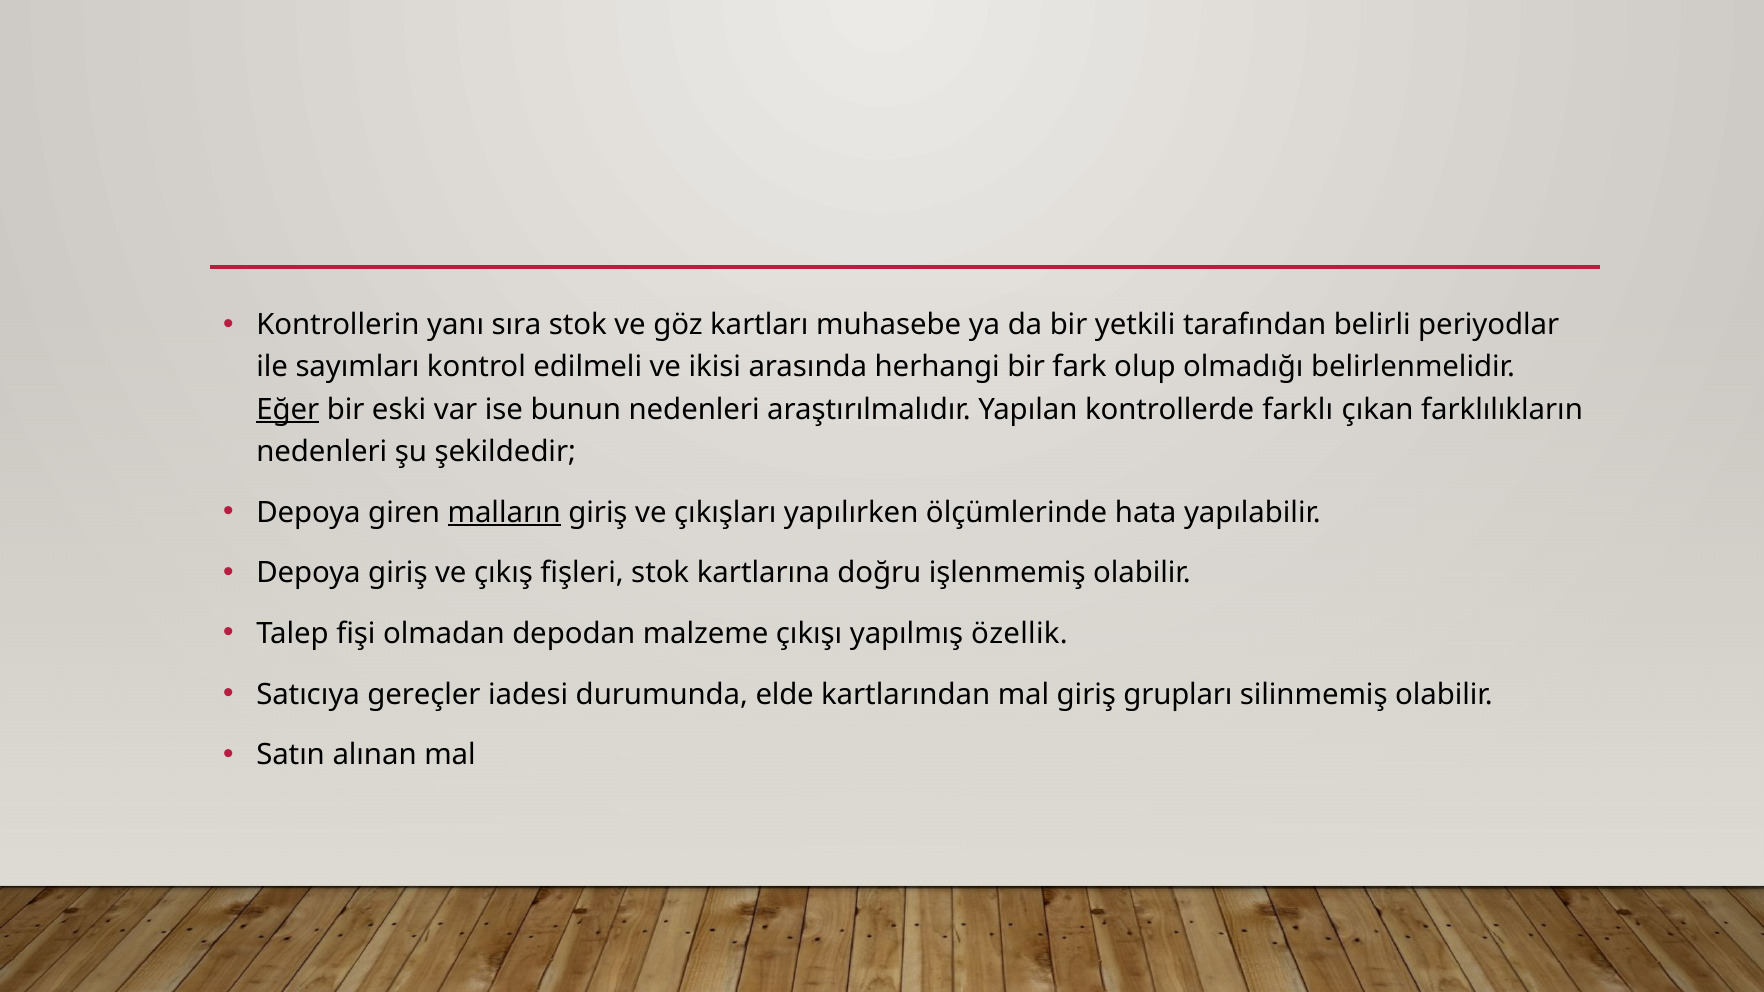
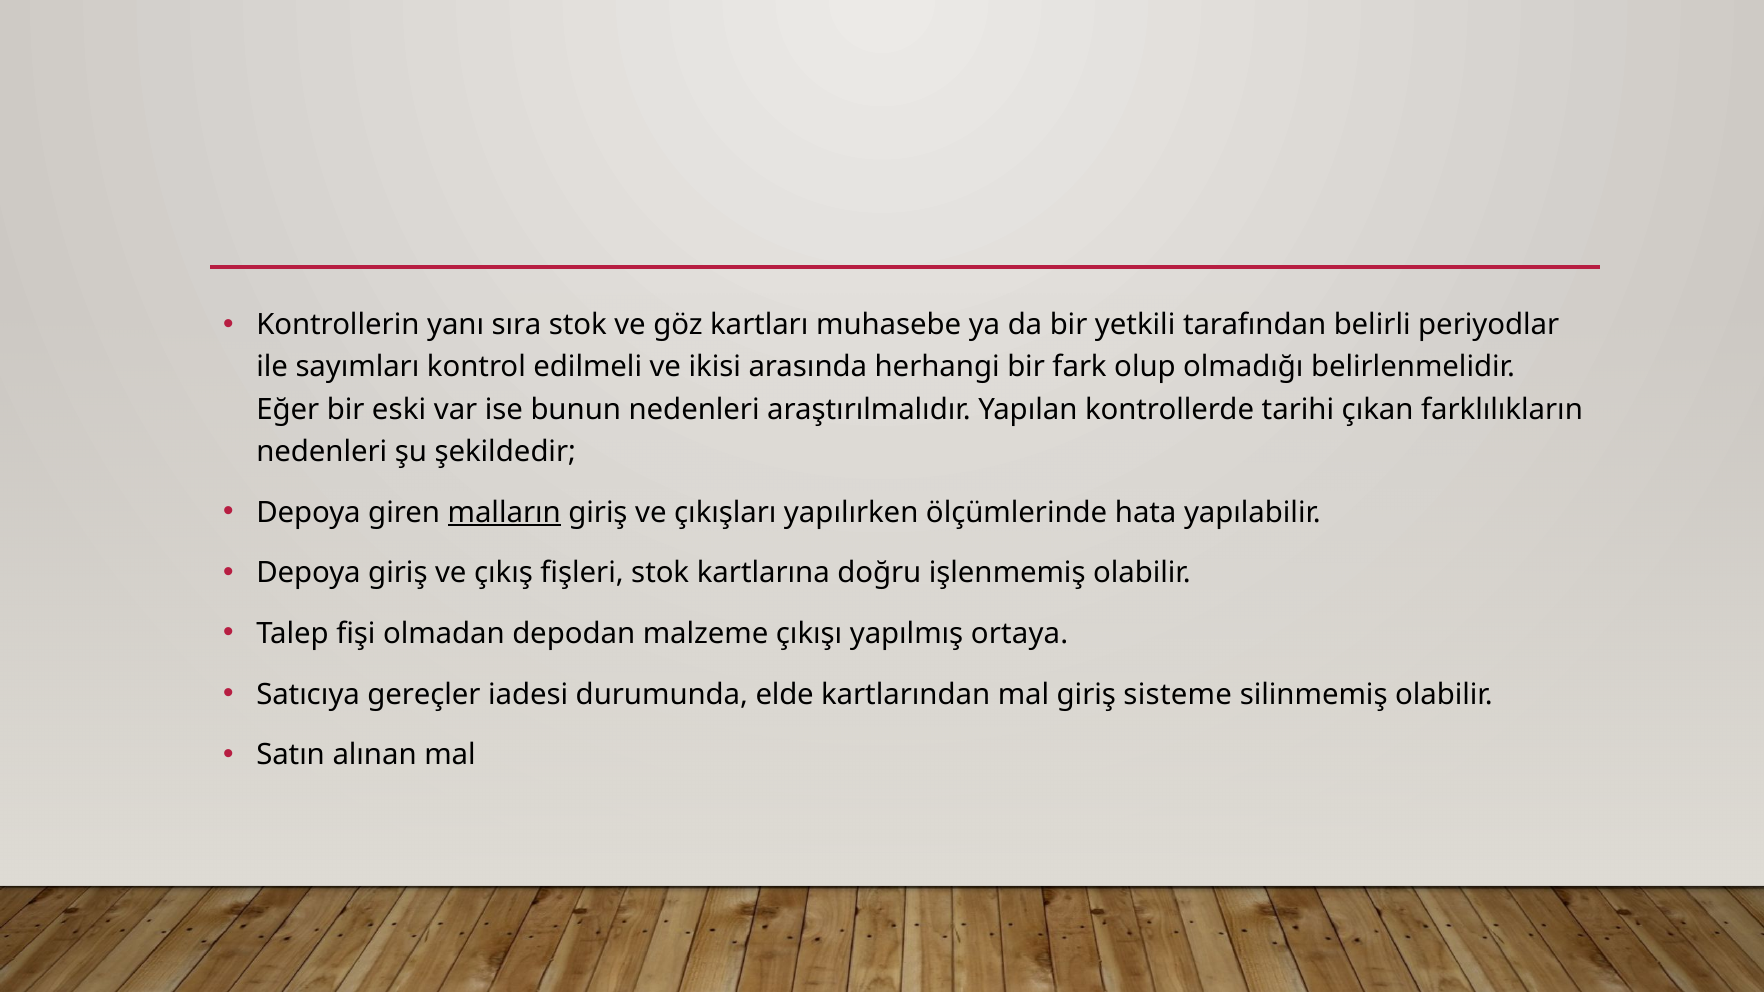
Eğer underline: present -> none
farklı: farklı -> tarihi
özellik: özellik -> ortaya
grupları: grupları -> sisteme
